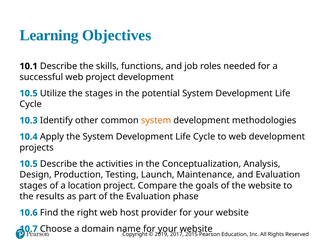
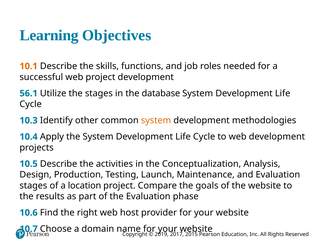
10.1 colour: black -> orange
10.5 at (29, 94): 10.5 -> 56.1
potential: potential -> database
